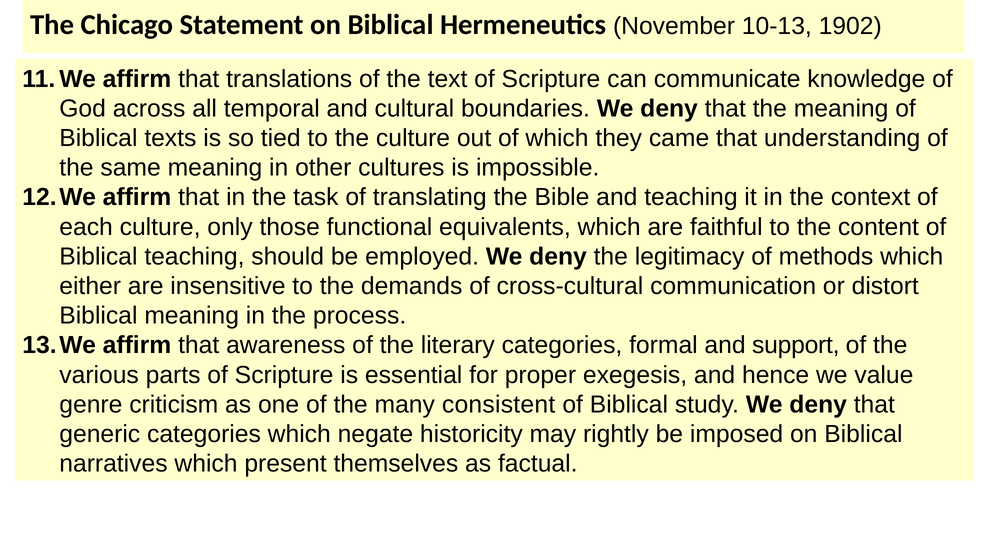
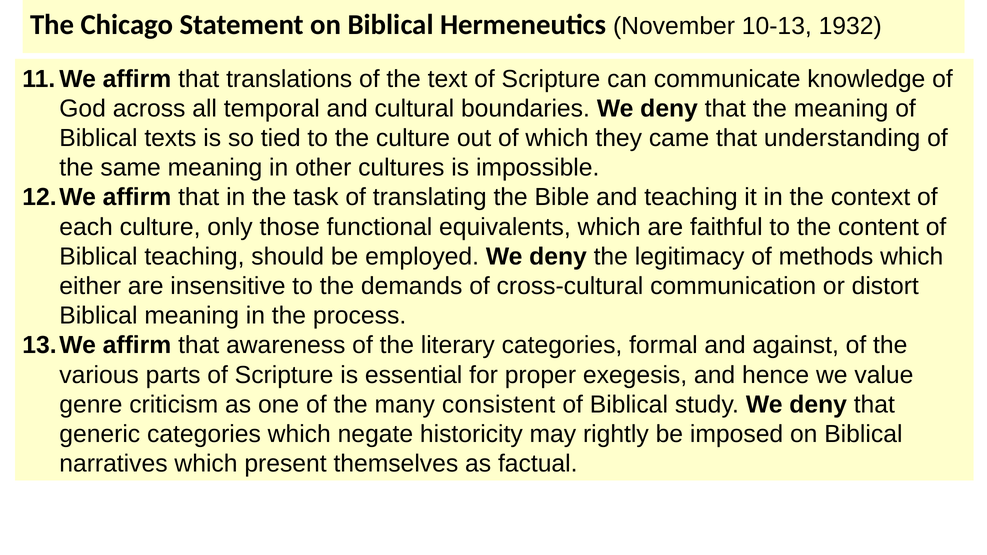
1902: 1902 -> 1932
support: support -> against
